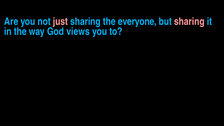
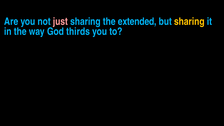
everyone: everyone -> extended
sharing at (189, 22) colour: pink -> yellow
views: views -> thirds
